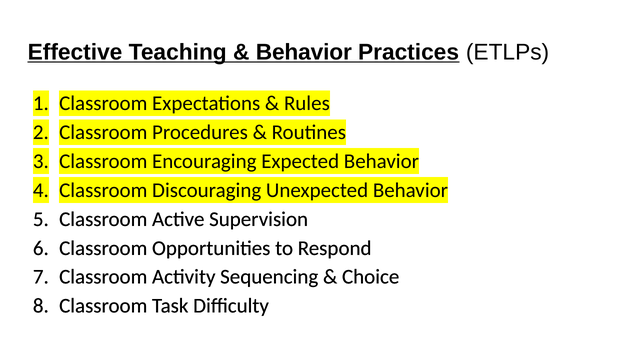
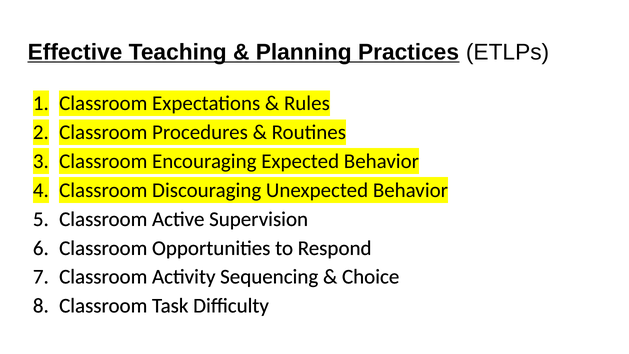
Behavior at (304, 52): Behavior -> Planning
